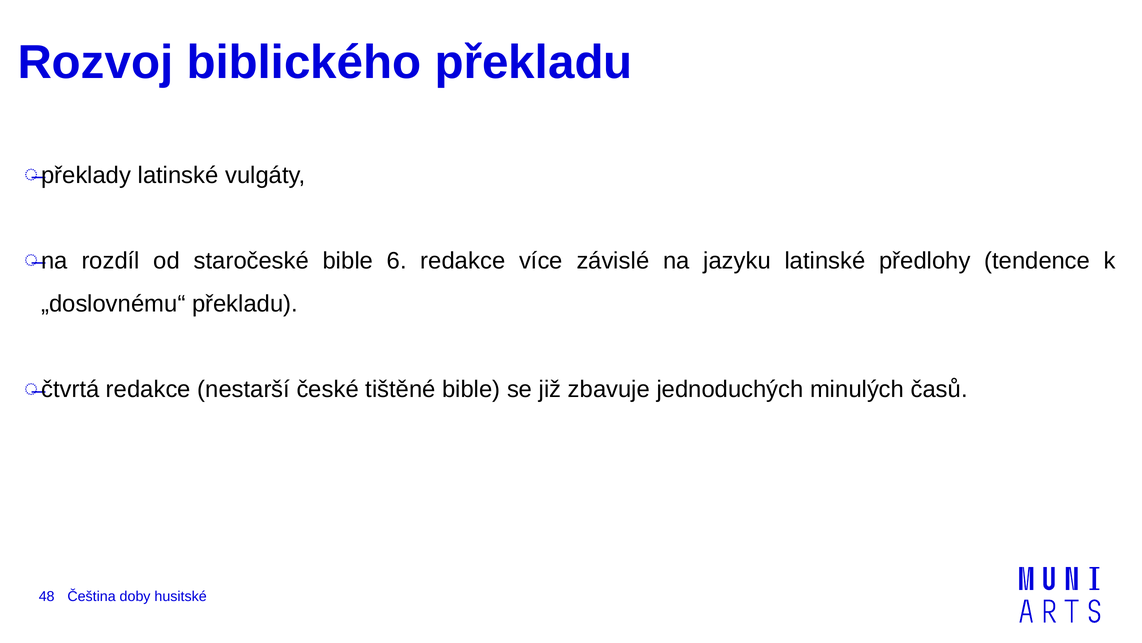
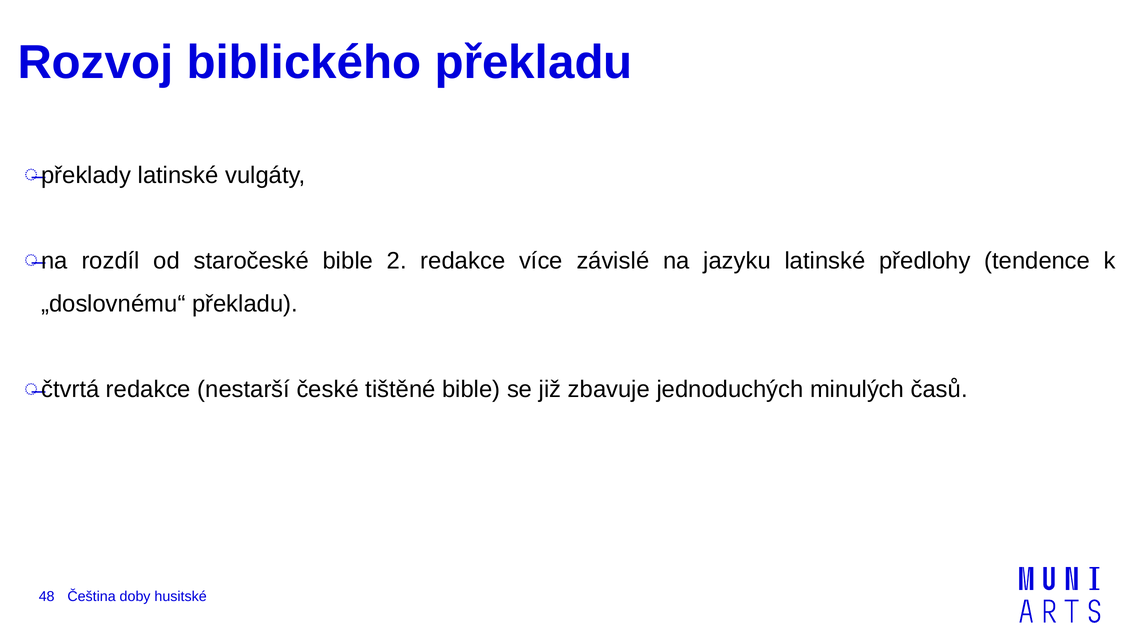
6: 6 -> 2
